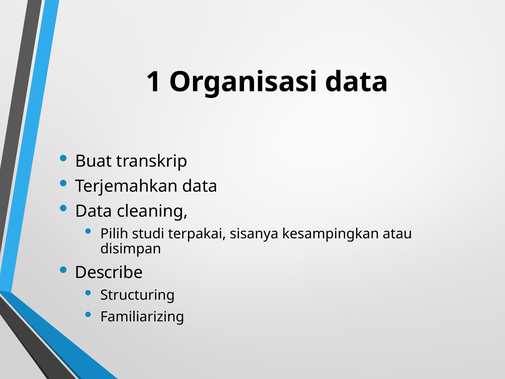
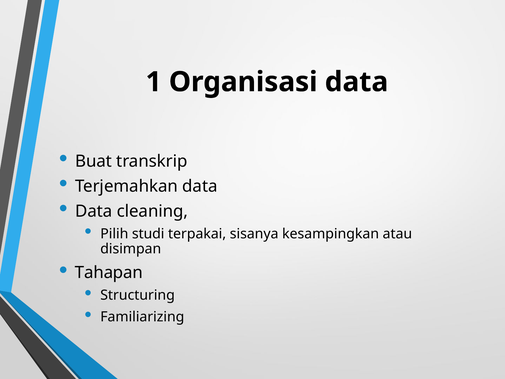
Describe: Describe -> Tahapan
